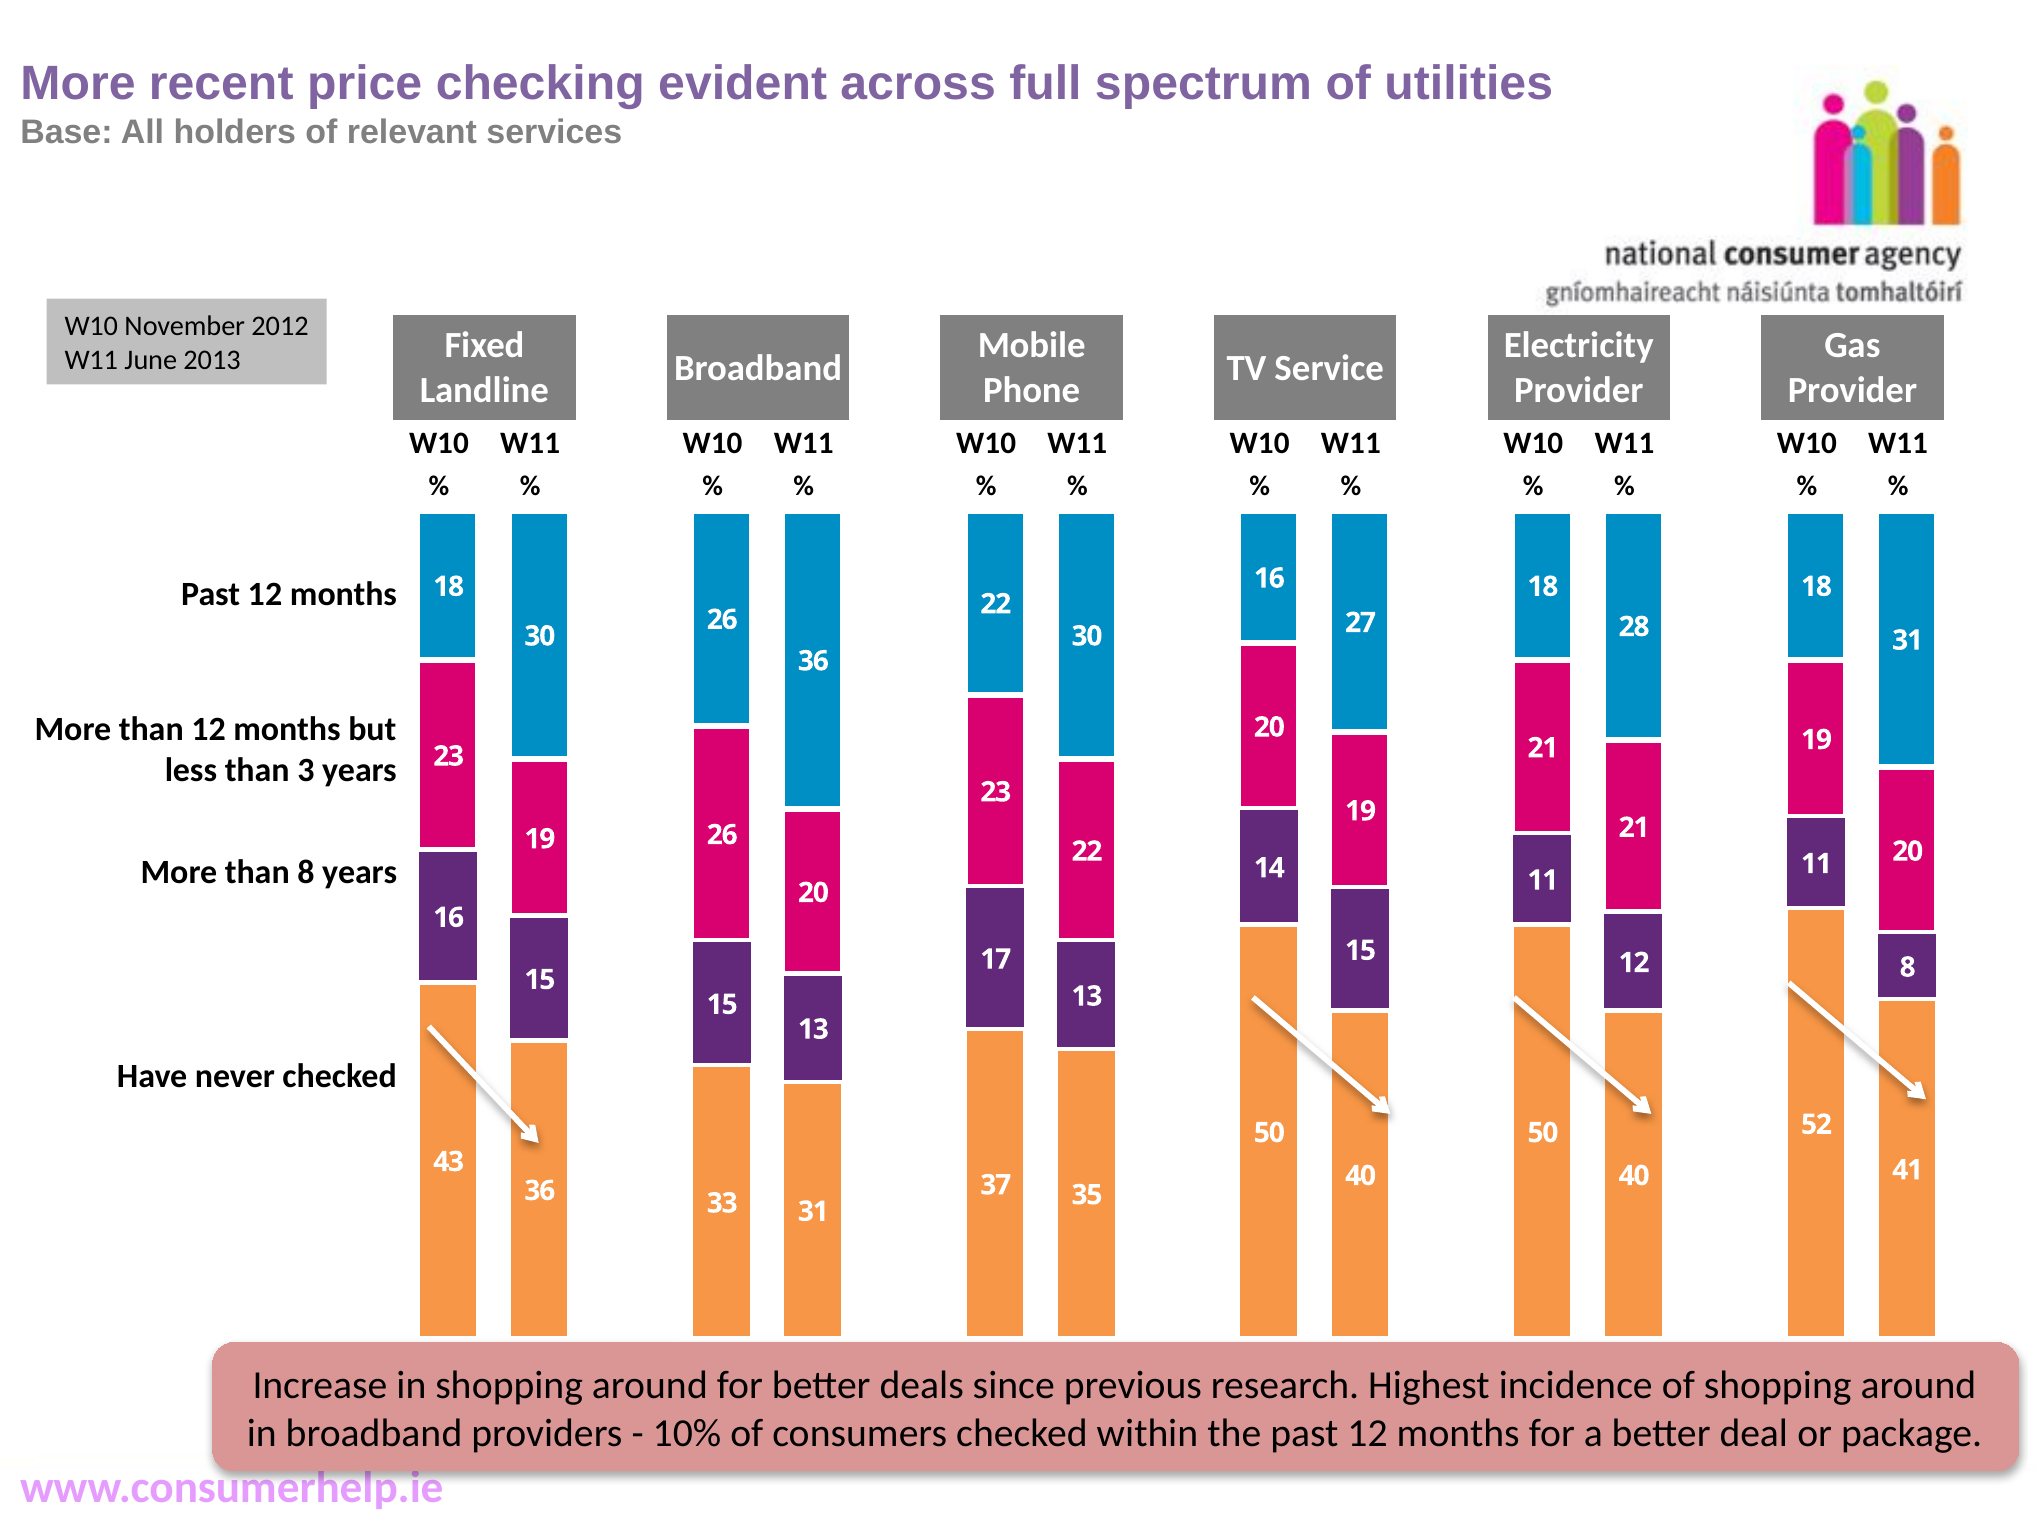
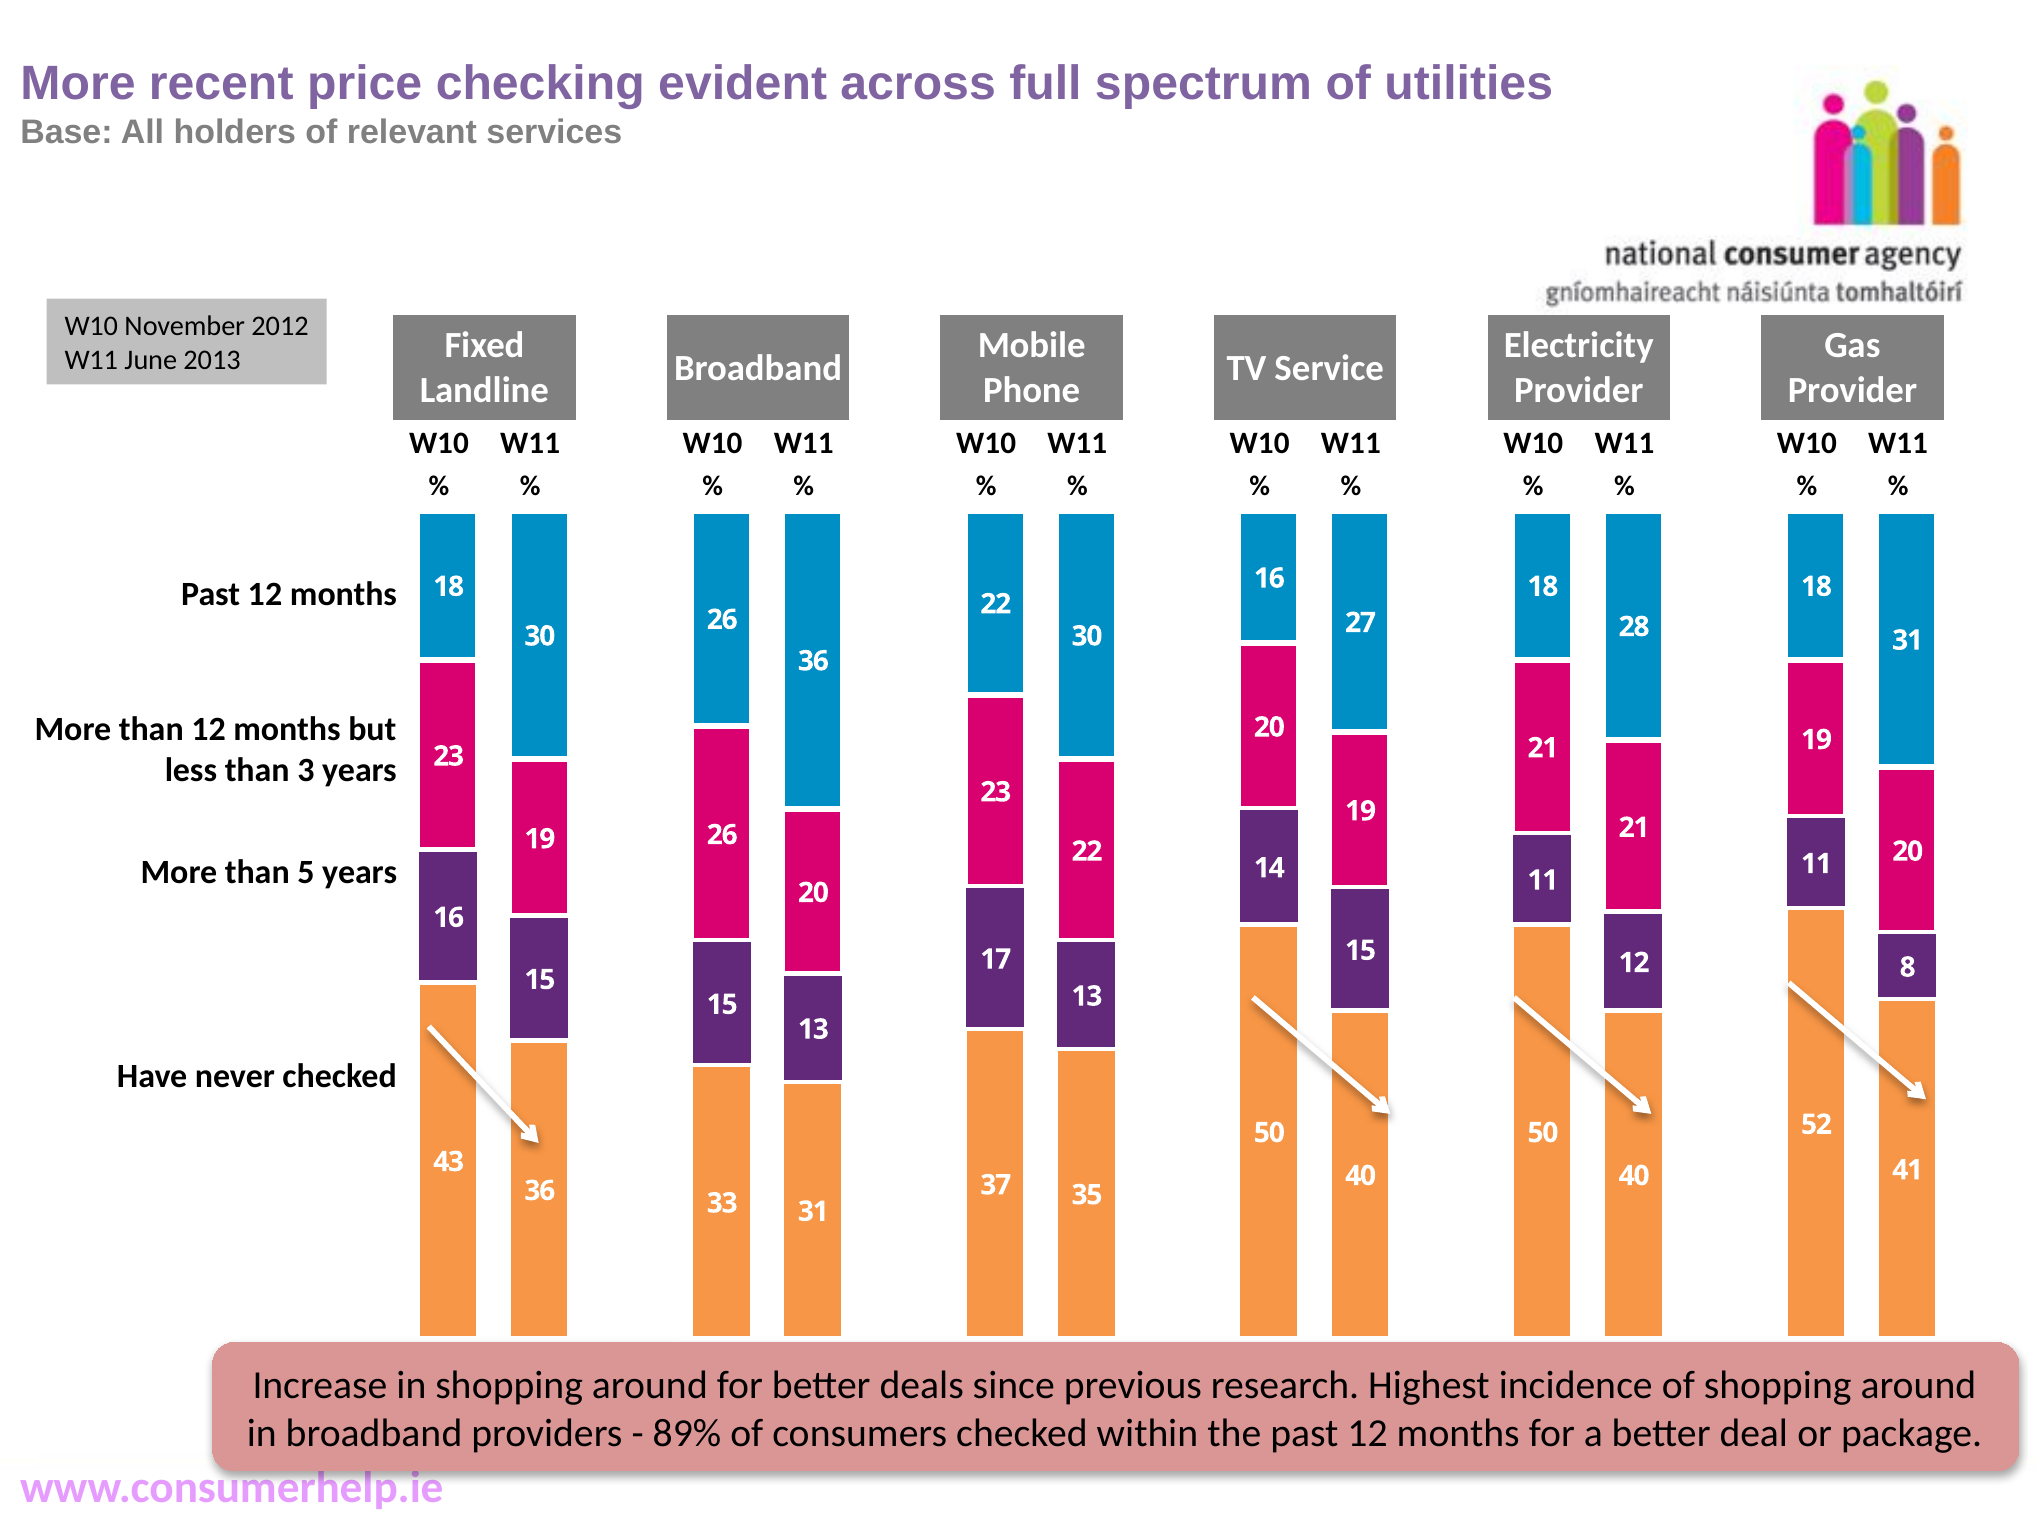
than 8: 8 -> 5
10%: 10% -> 89%
